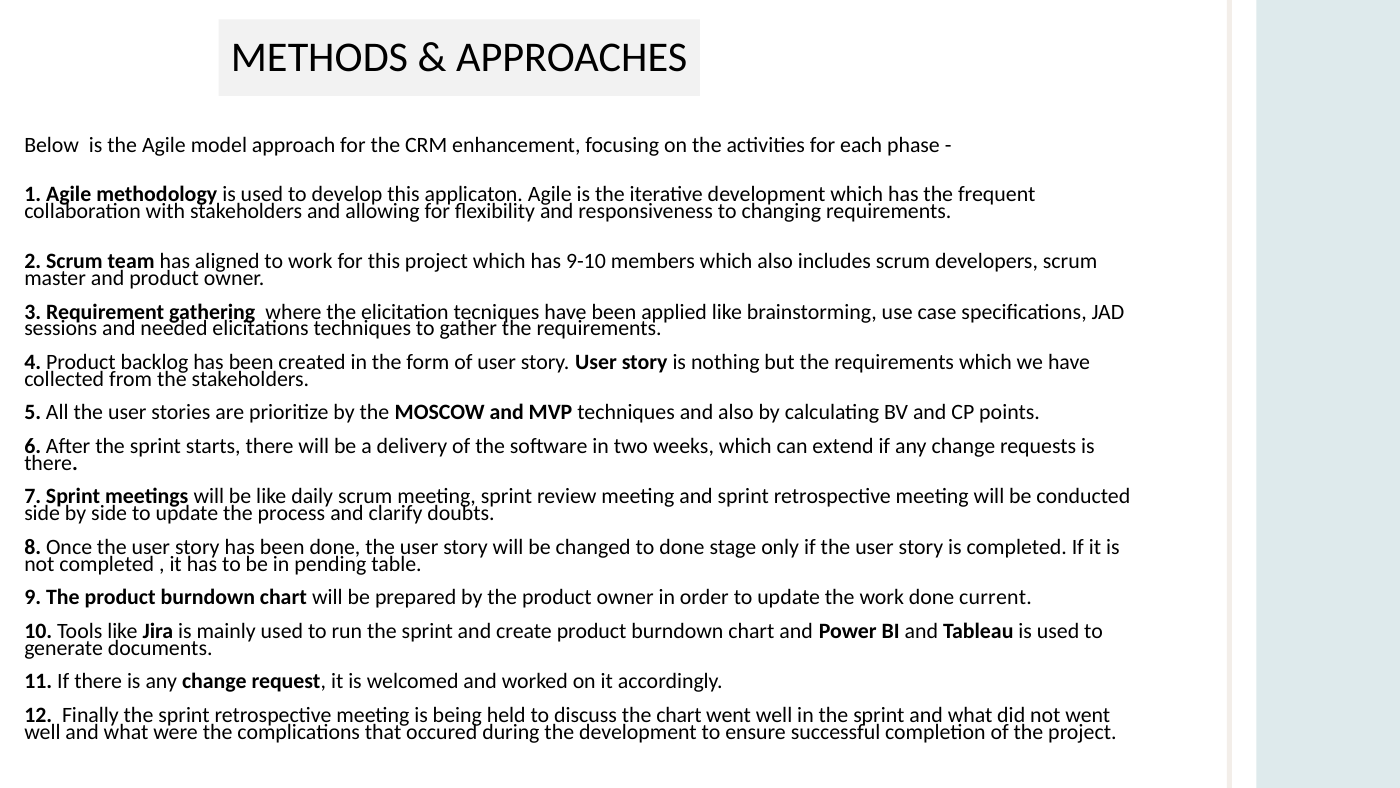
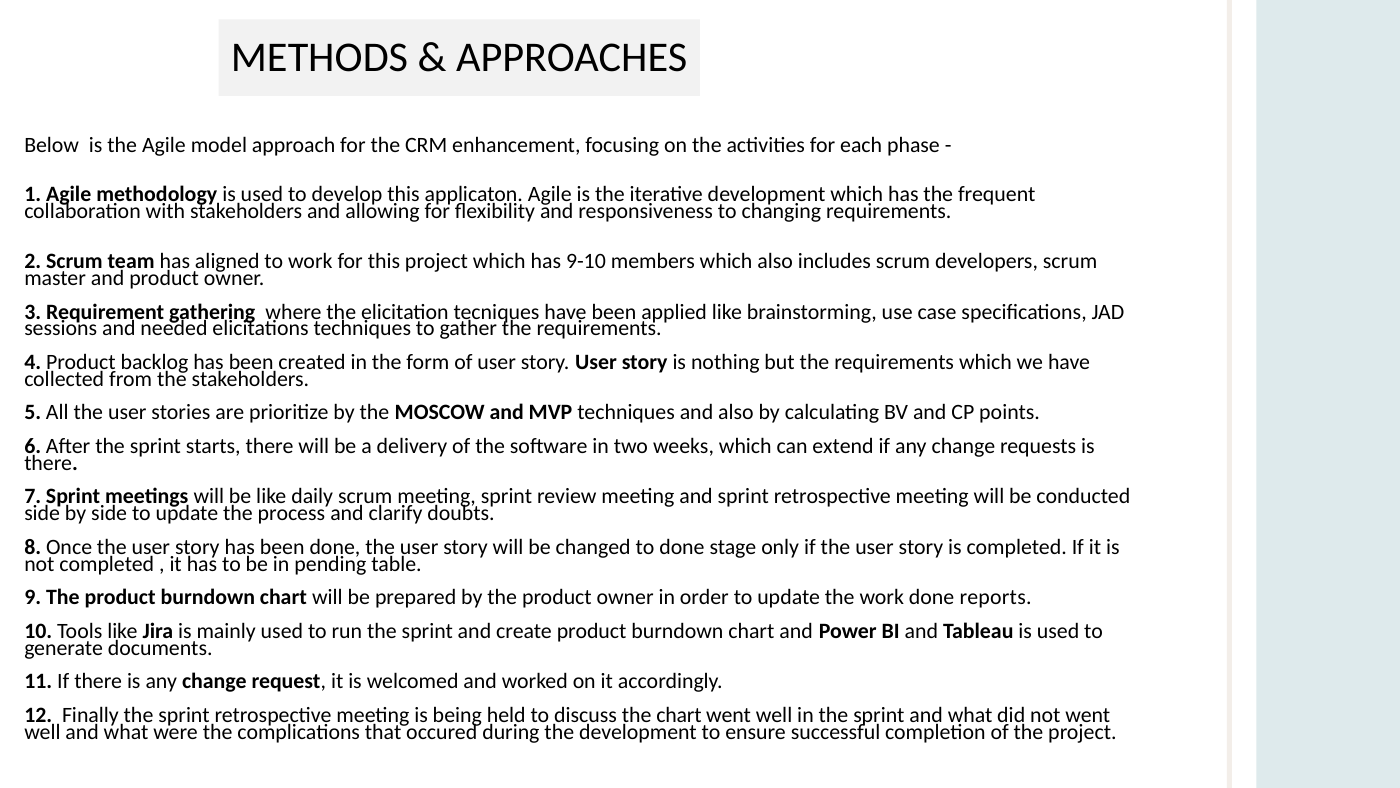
current: current -> reports
